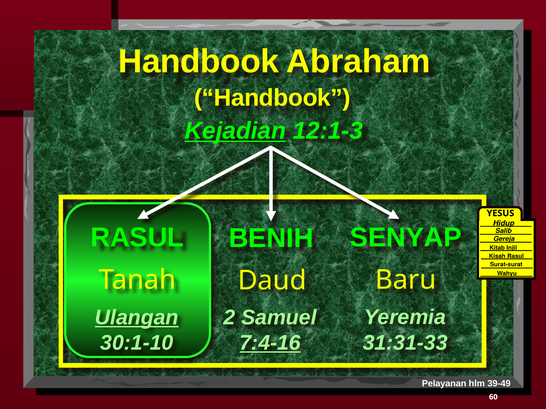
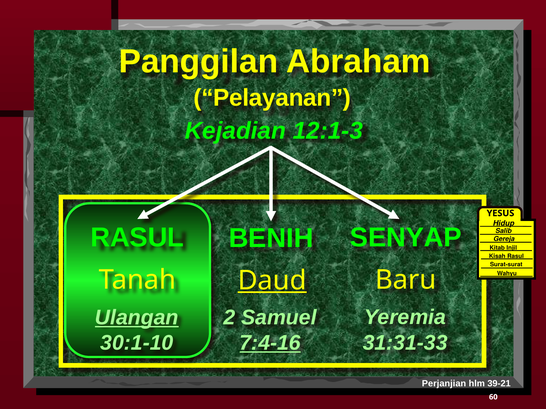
Handbook at (199, 62): Handbook -> Panggilan
Handbook at (272, 98): Handbook -> Pelayanan
Kejadian underline: present -> none
Daud underline: none -> present
Pelayanan: Pelayanan -> Perjanjian
39-49: 39-49 -> 39-21
